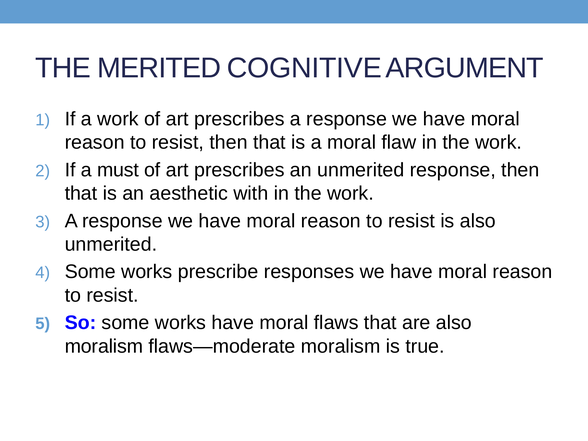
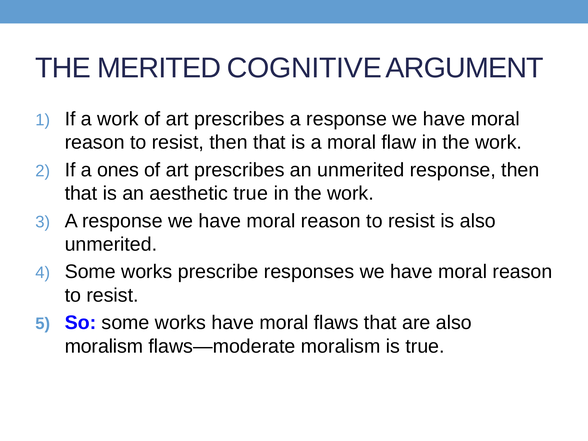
must: must -> ones
aesthetic with: with -> true
